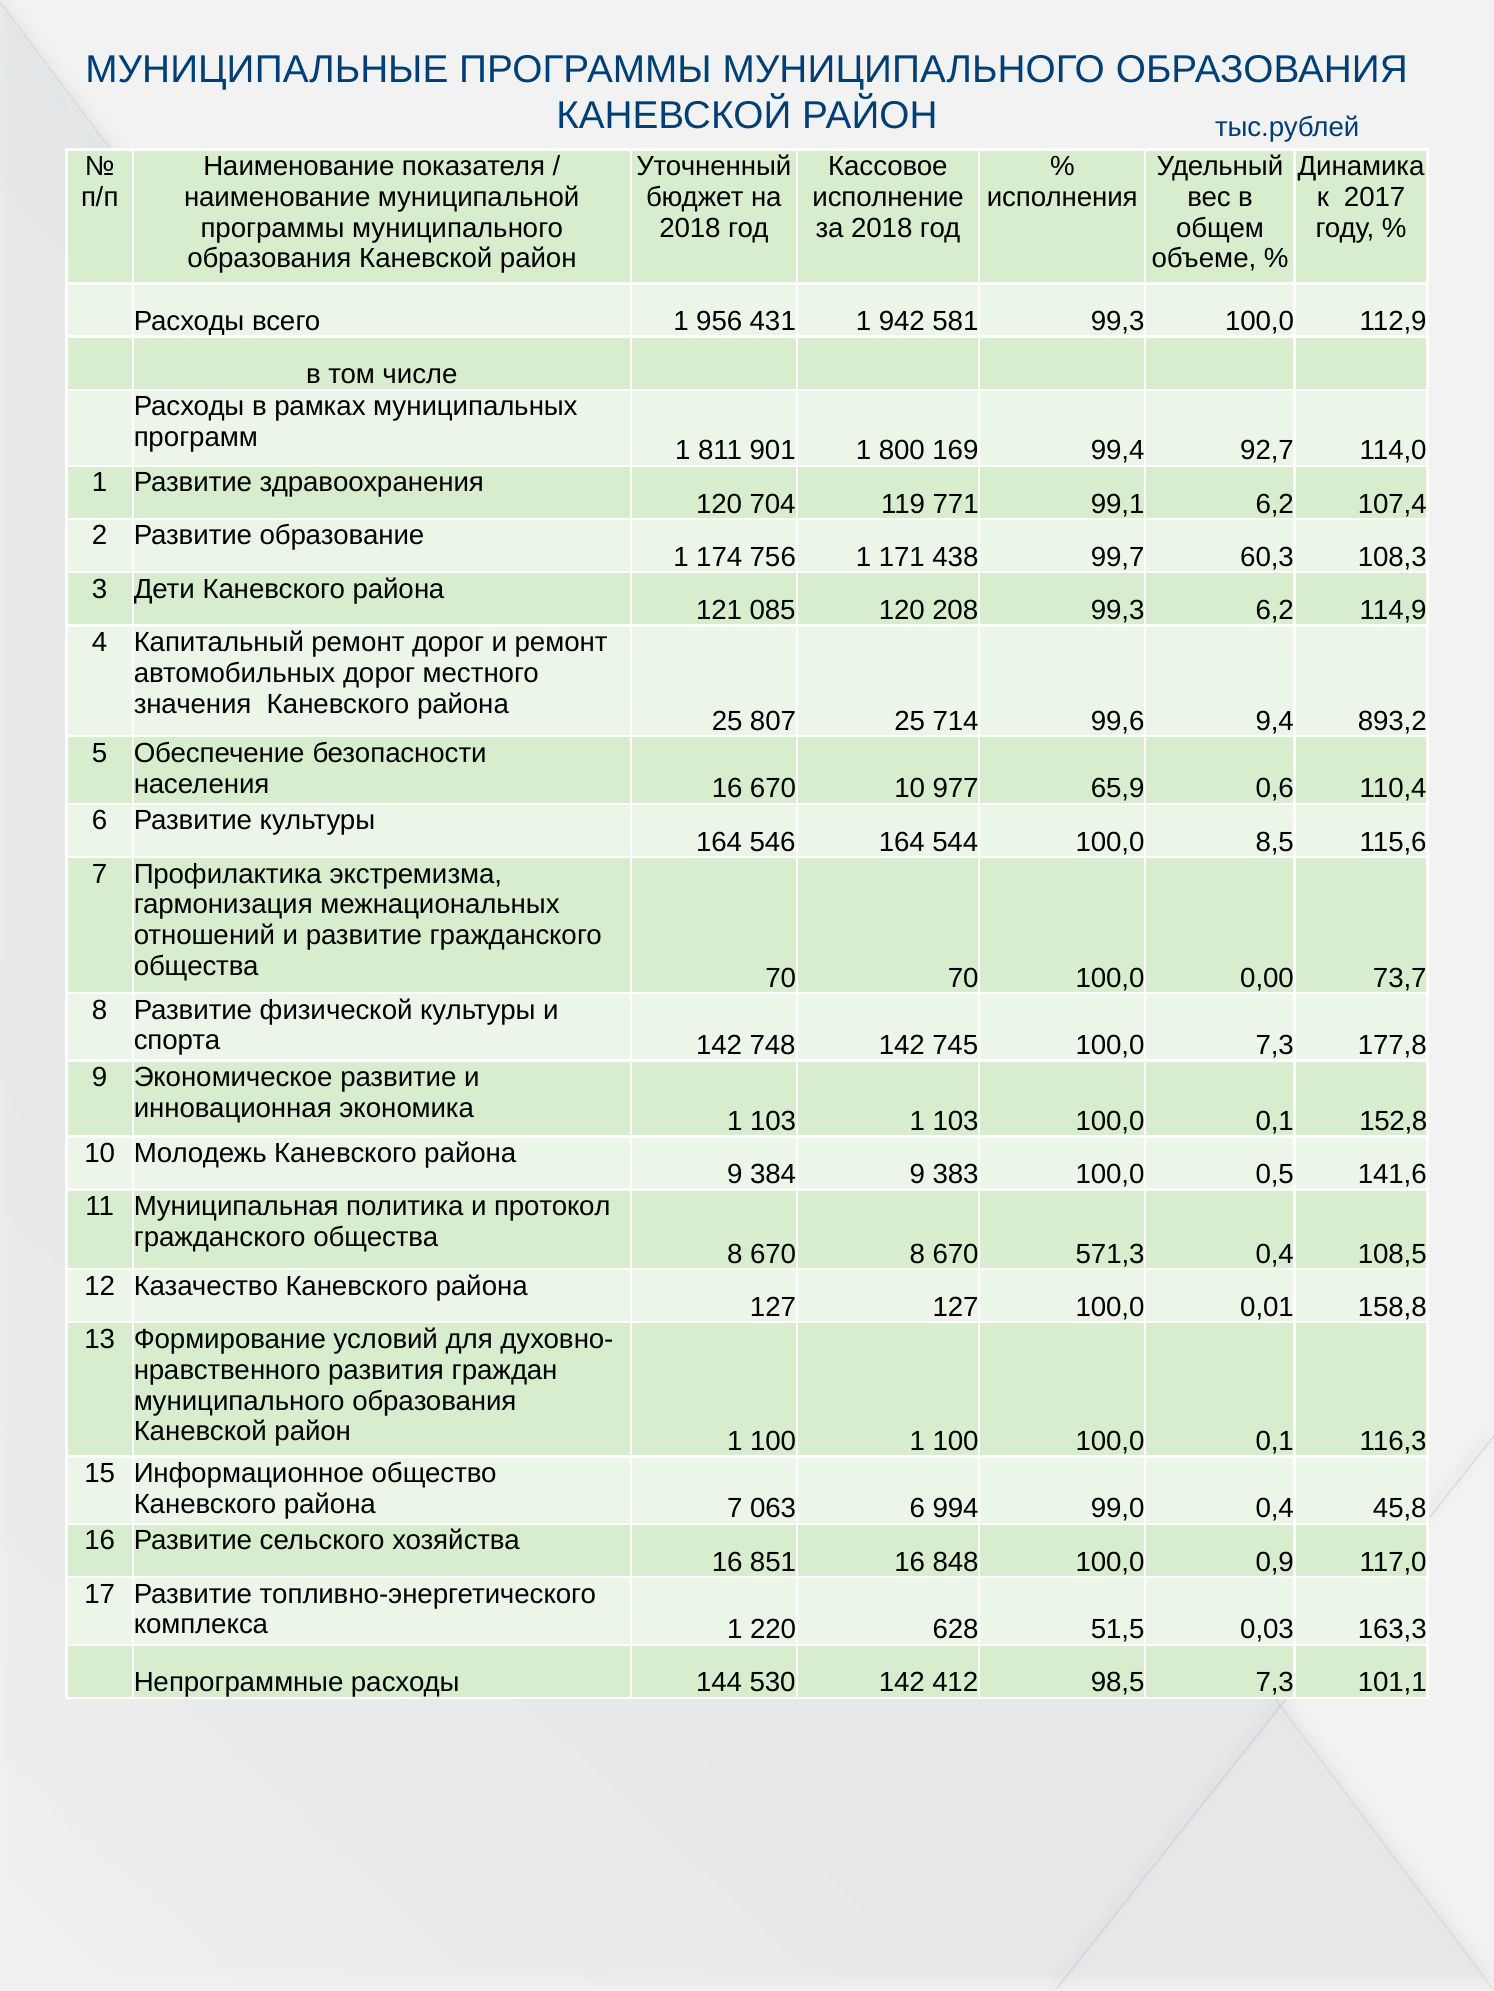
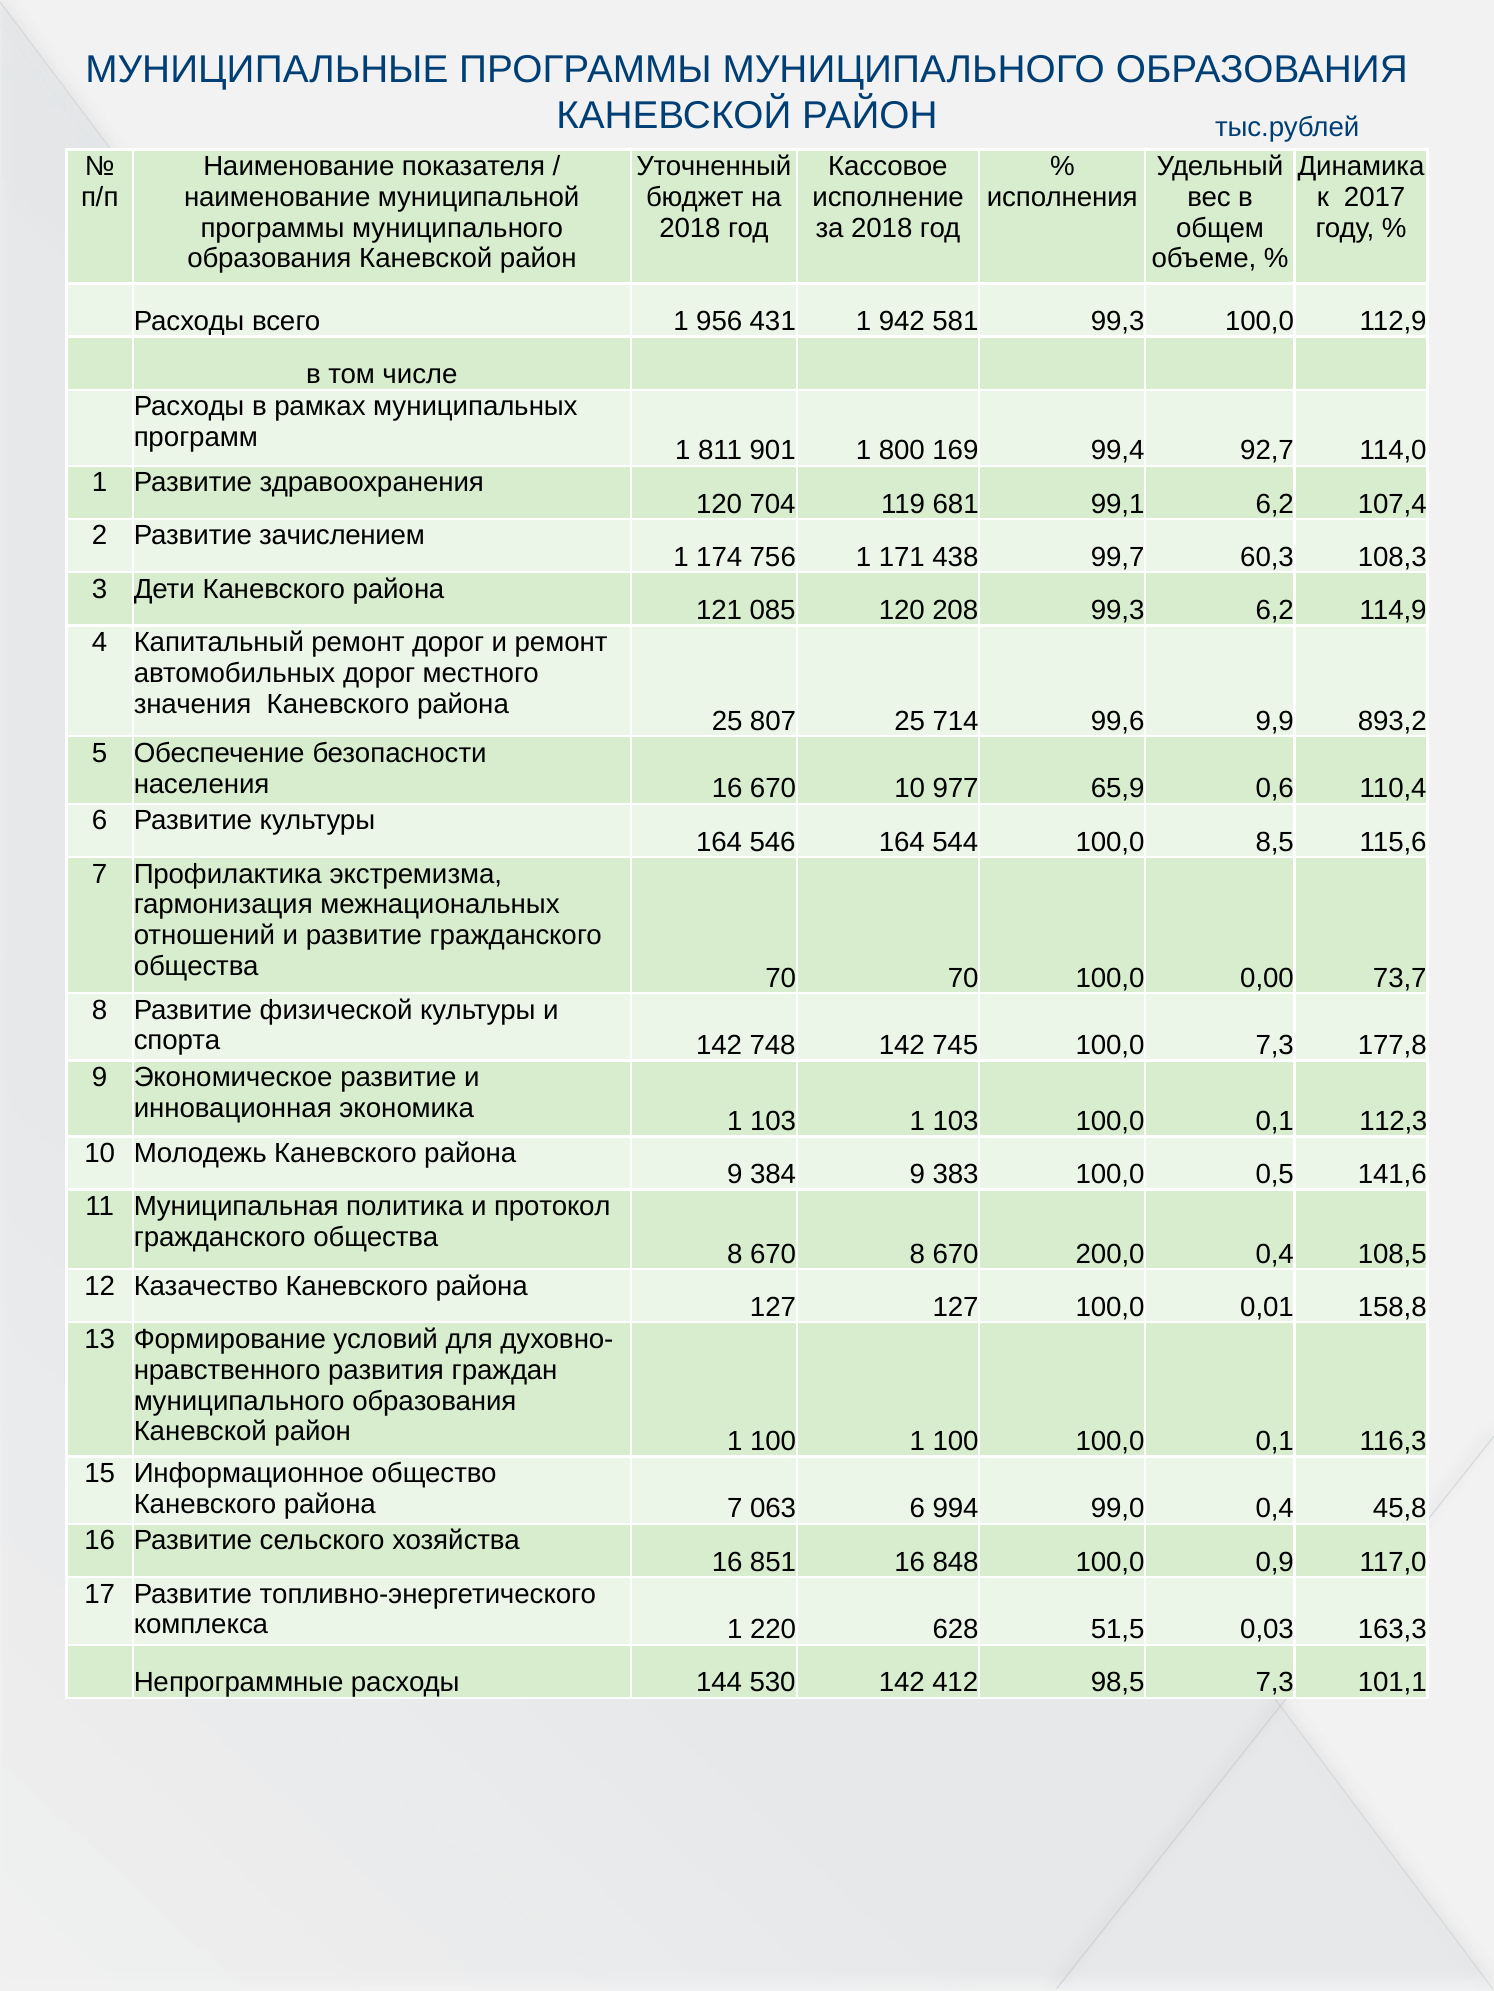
771: 771 -> 681
образование: образование -> зачислением
9,4: 9,4 -> 9,9
152,8: 152,8 -> 112,3
571,3: 571,3 -> 200,0
